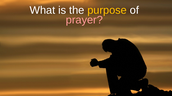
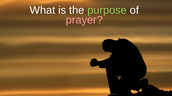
purpose colour: yellow -> light green
